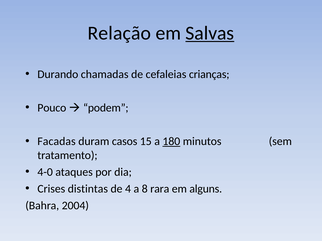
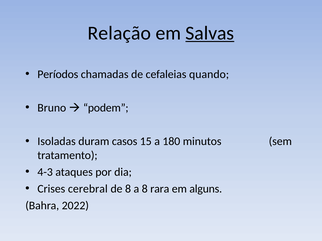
Durando: Durando -> Períodos
crianças: crianças -> quando
Pouco: Pouco -> Bruno
Facadas: Facadas -> Isoladas
180 underline: present -> none
4-0: 4-0 -> 4-3
distintas: distintas -> cerebral
de 4: 4 -> 8
2004: 2004 -> 2022
